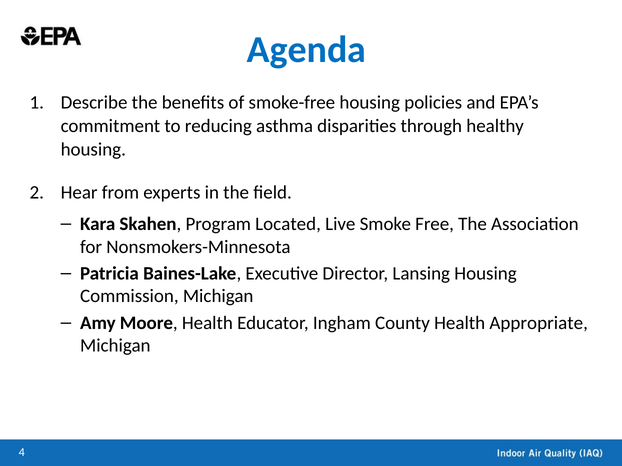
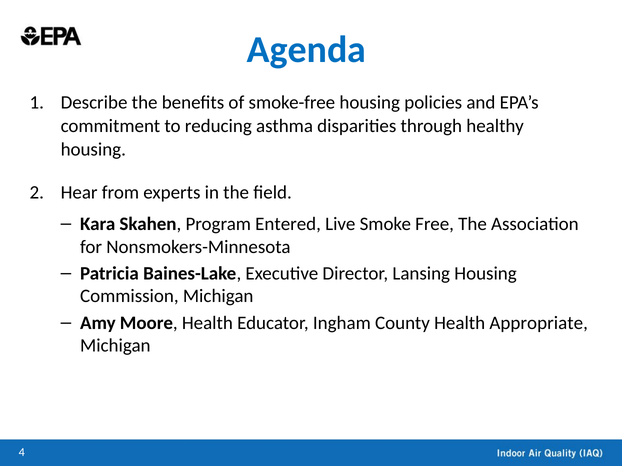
Located: Located -> Entered
